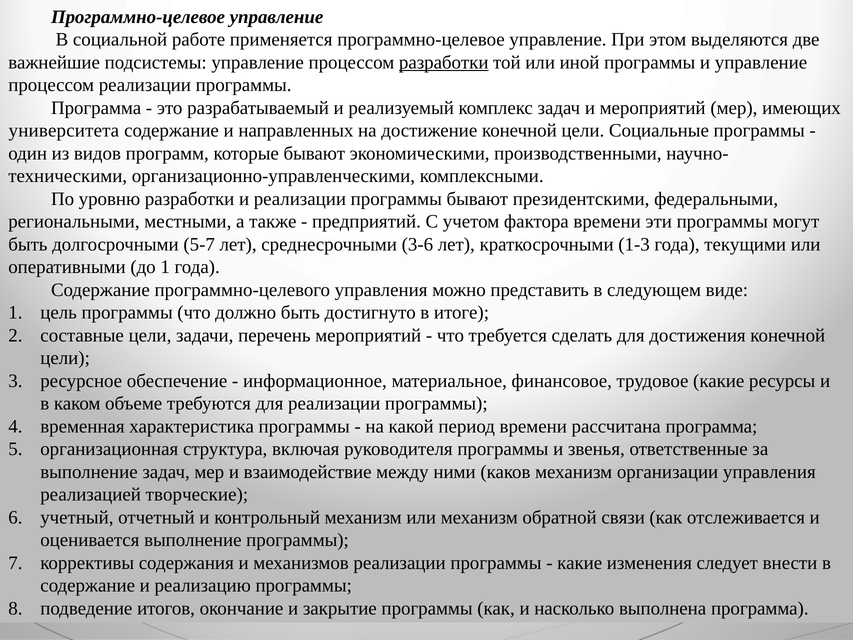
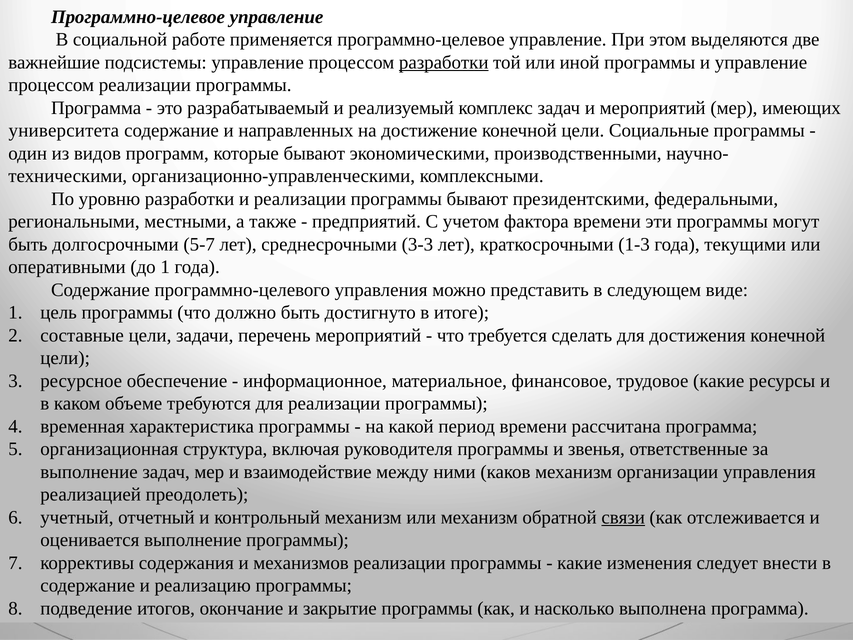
3-6: 3-6 -> 3-3
творческие: творческие -> преодолеть
связи underline: none -> present
